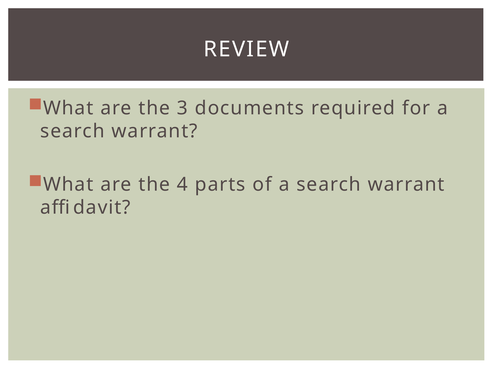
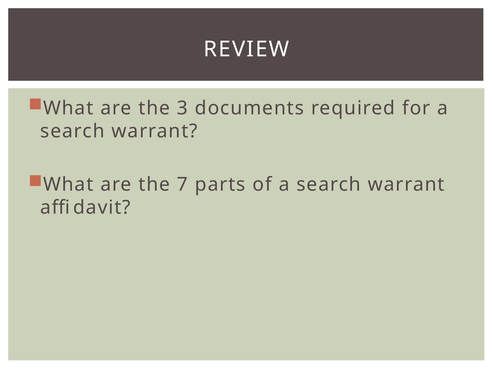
4: 4 -> 7
